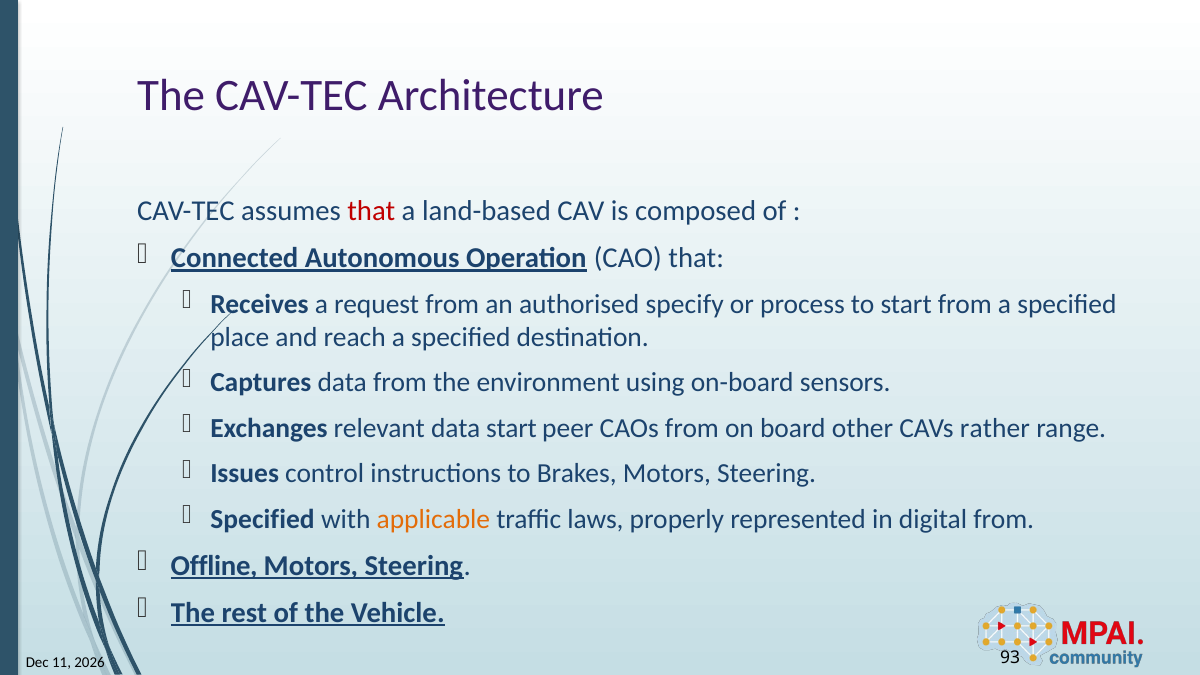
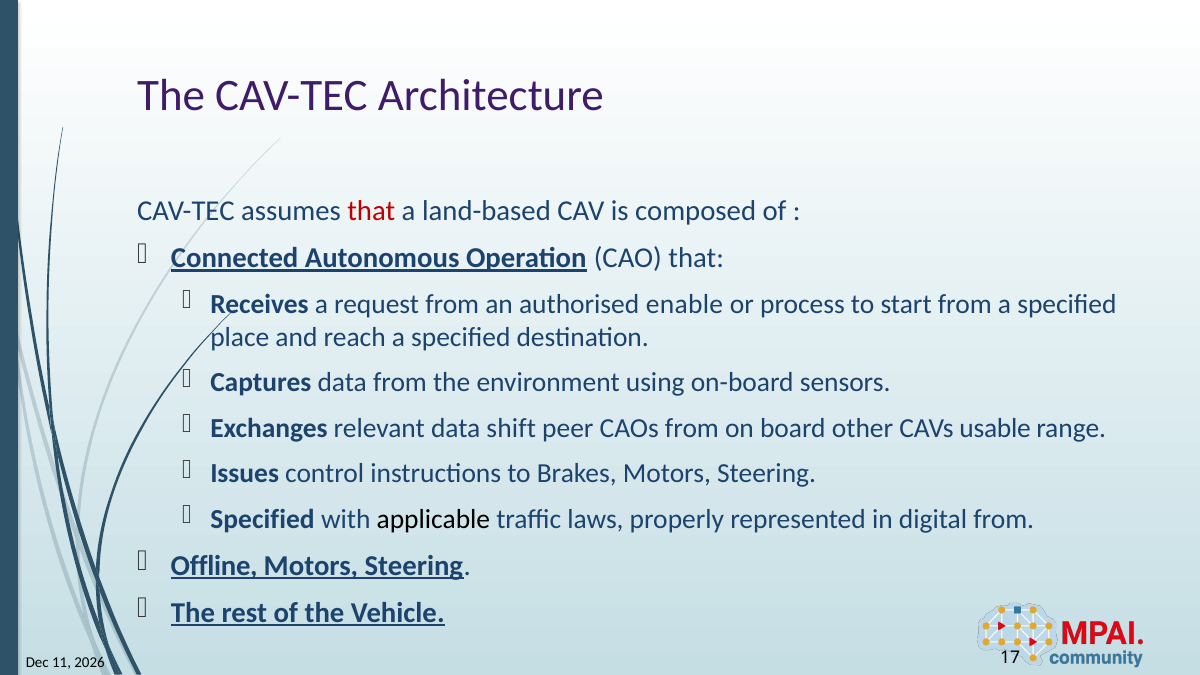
specify: specify -> enable
data start: start -> shift
rather: rather -> usable
applicable colour: orange -> black
93: 93 -> 17
